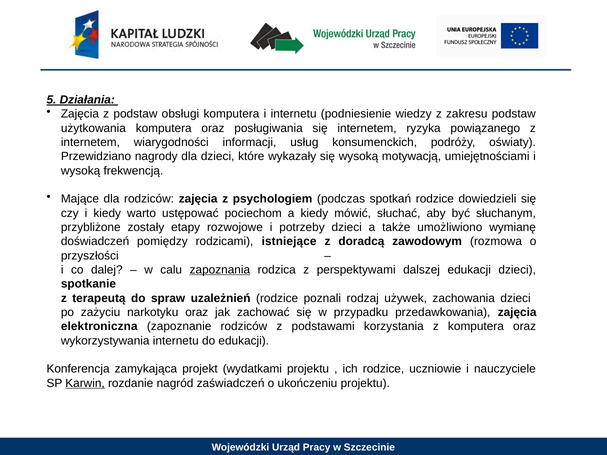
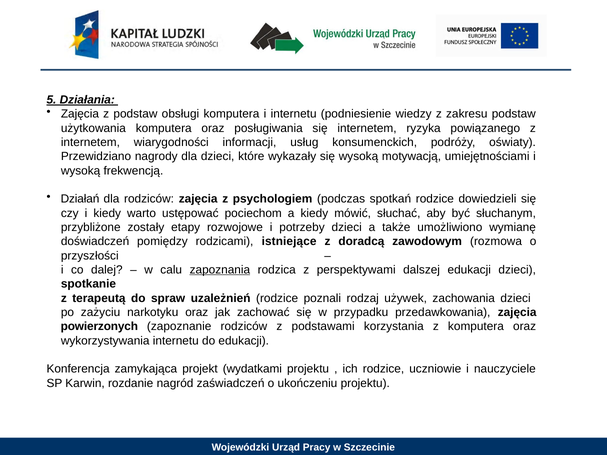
Mające: Mające -> Działań
elektroniczna: elektroniczna -> powierzonych
Karwin underline: present -> none
